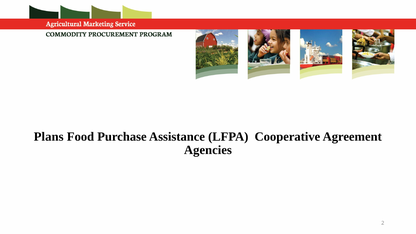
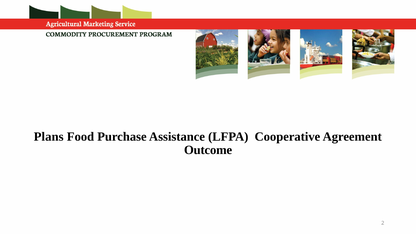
Agencies: Agencies -> Outcome
